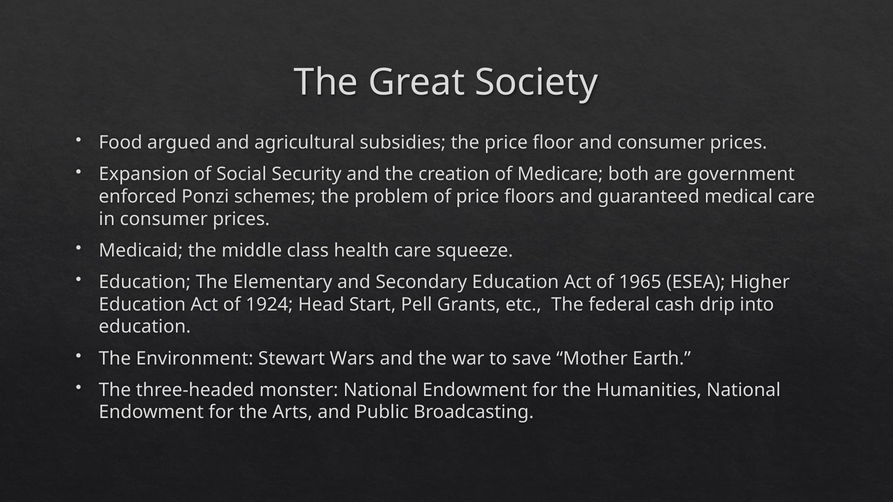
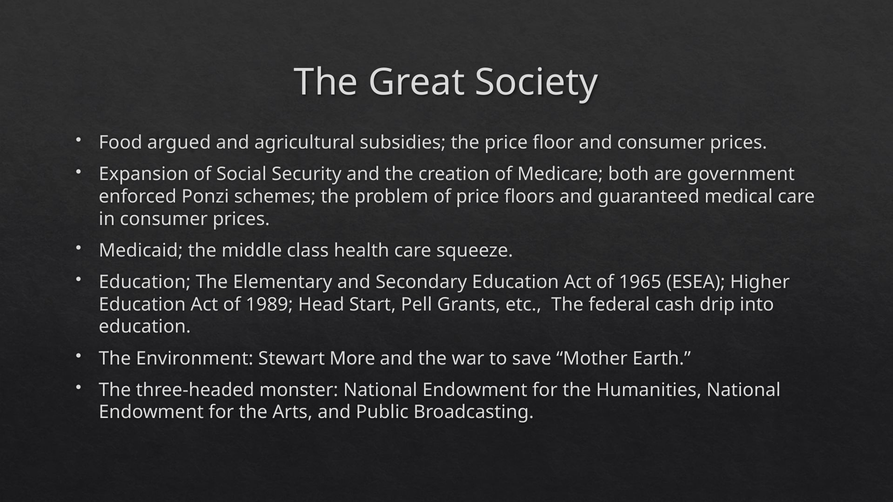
1924: 1924 -> 1989
Wars: Wars -> More
